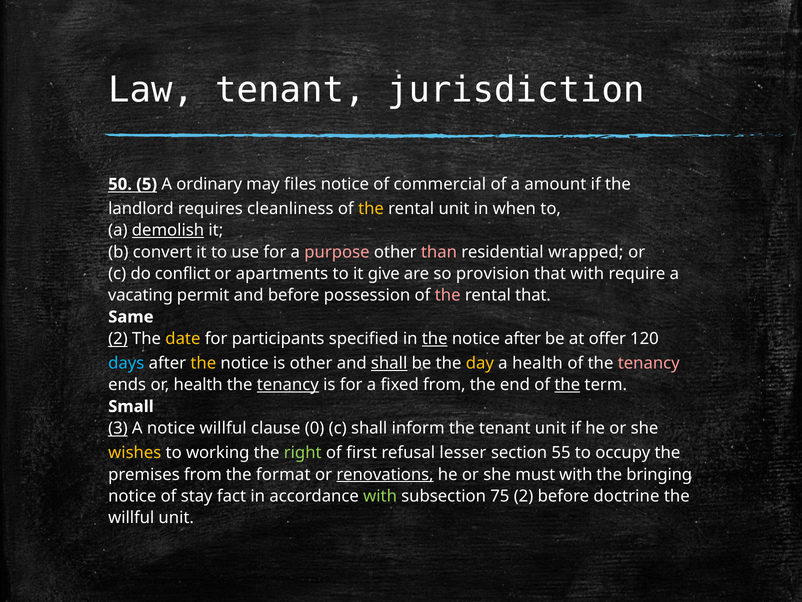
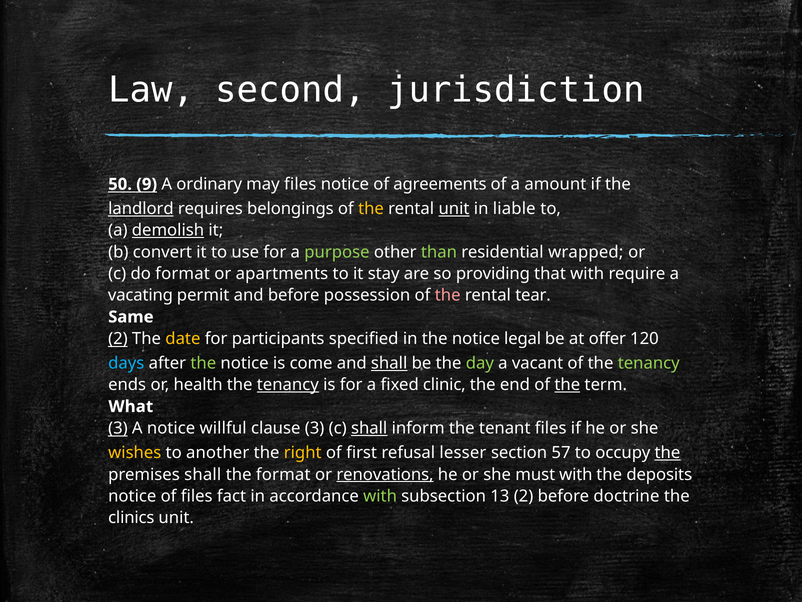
Law tenant: tenant -> second
5: 5 -> 9
commercial: commercial -> agreements
landlord underline: none -> present
cleanliness: cleanliness -> belongings
unit at (454, 209) underline: none -> present
when: when -> liable
purpose colour: pink -> light green
than colour: pink -> light green
do conflict: conflict -> format
give: give -> stay
provision: provision -> providing
rental that: that -> tear
the at (435, 339) underline: present -> none
notice after: after -> legal
the at (203, 363) colour: yellow -> light green
is other: other -> come
day colour: yellow -> light green
a health: health -> vacant
tenancy at (649, 363) colour: pink -> light green
fixed from: from -> clinic
Small: Small -> What
clause 0: 0 -> 3
shall at (369, 428) underline: none -> present
tenant unit: unit -> files
working: working -> another
right colour: light green -> yellow
55: 55 -> 57
the at (667, 453) underline: none -> present
premises from: from -> shall
bringing: bringing -> deposits
of stay: stay -> files
75: 75 -> 13
willful at (131, 517): willful -> clinics
